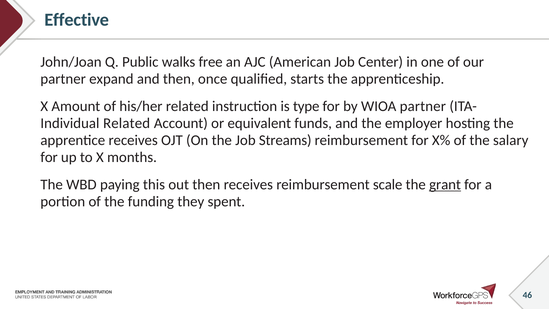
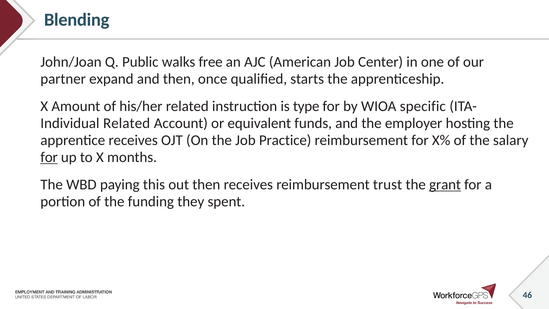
Effective: Effective -> Blending
WIOA partner: partner -> specific
Streams: Streams -> Practice
for at (49, 157) underline: none -> present
scale: scale -> trust
